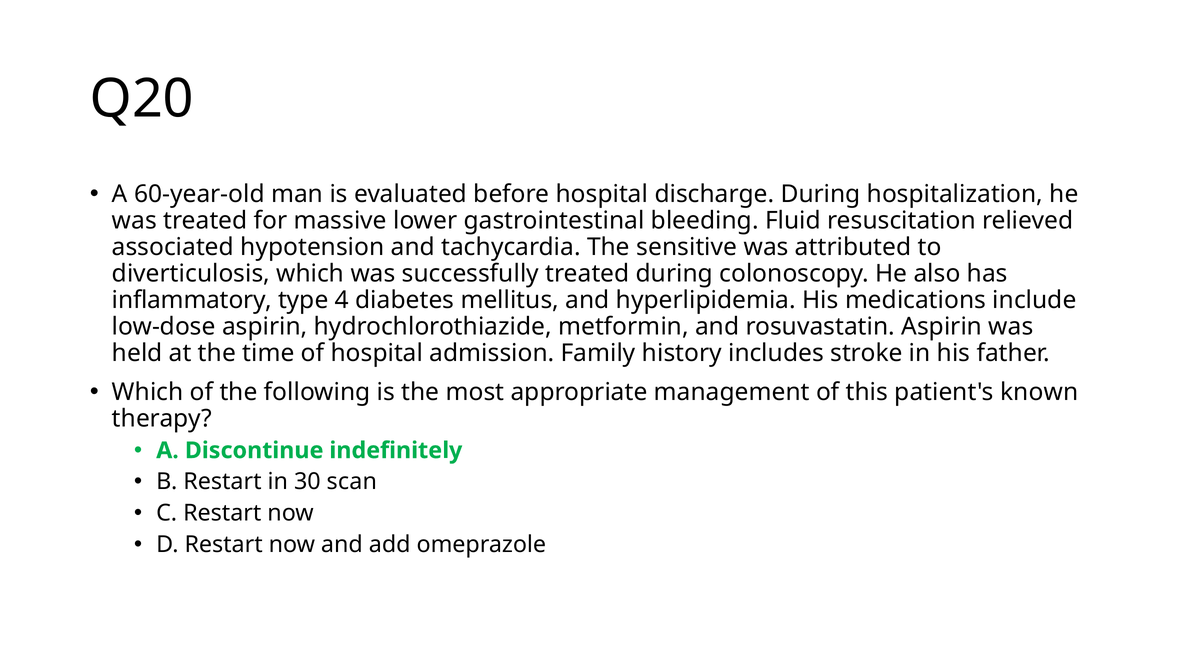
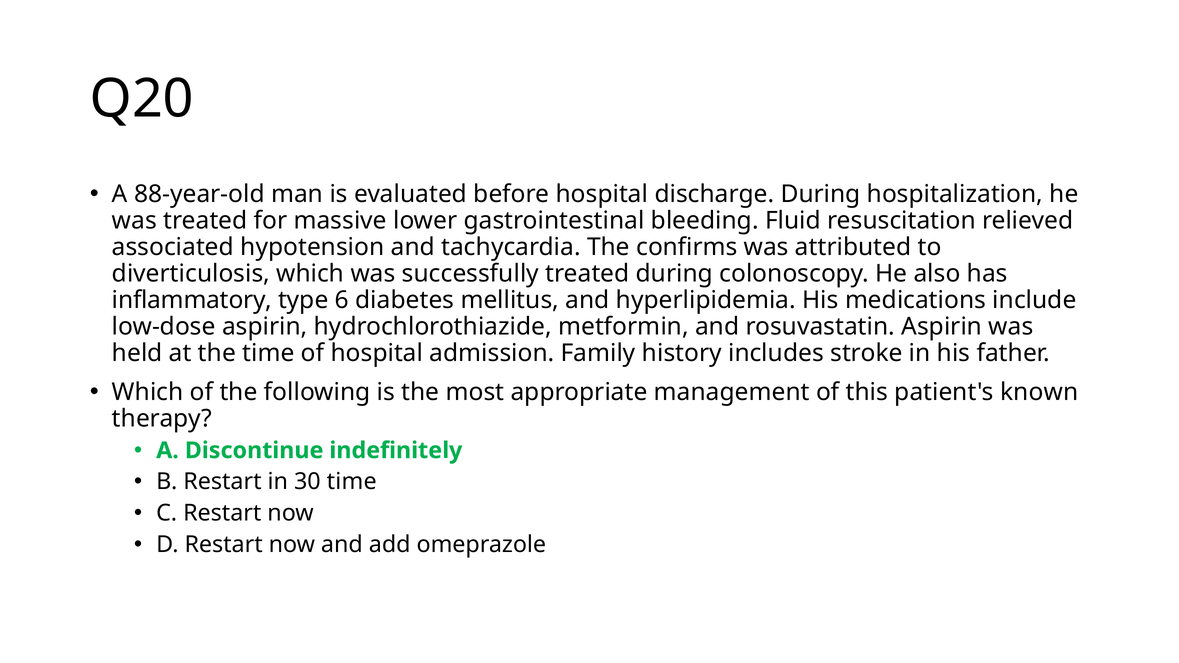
60-year-old: 60-year-old -> 88-year-old
sensitive: sensitive -> confirms
4: 4 -> 6
30 scan: scan -> time
